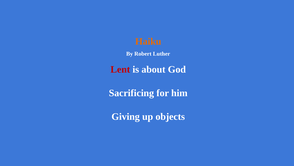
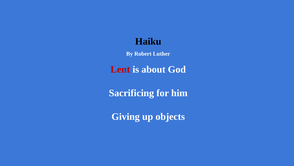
Haiku colour: orange -> black
